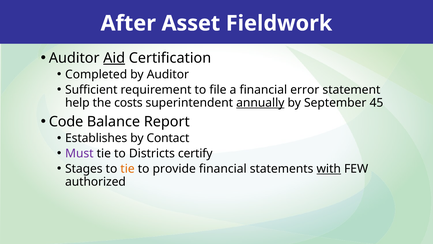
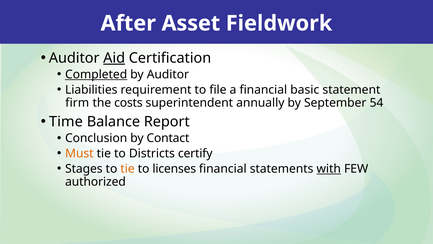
Completed underline: none -> present
Sufficient: Sufficient -> Liabilities
error: error -> basic
help: help -> firm
annually underline: present -> none
45: 45 -> 54
Code: Code -> Time
Establishes: Establishes -> Conclusion
Must colour: purple -> orange
provide: provide -> licenses
